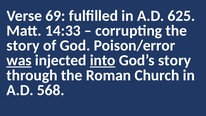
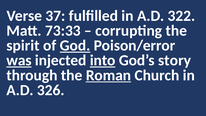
69: 69 -> 37
625: 625 -> 322
14:33: 14:33 -> 73:33
story at (23, 45): story -> spirit
God underline: none -> present
Roman underline: none -> present
568: 568 -> 326
